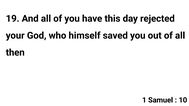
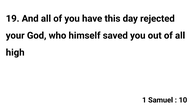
then: then -> high
